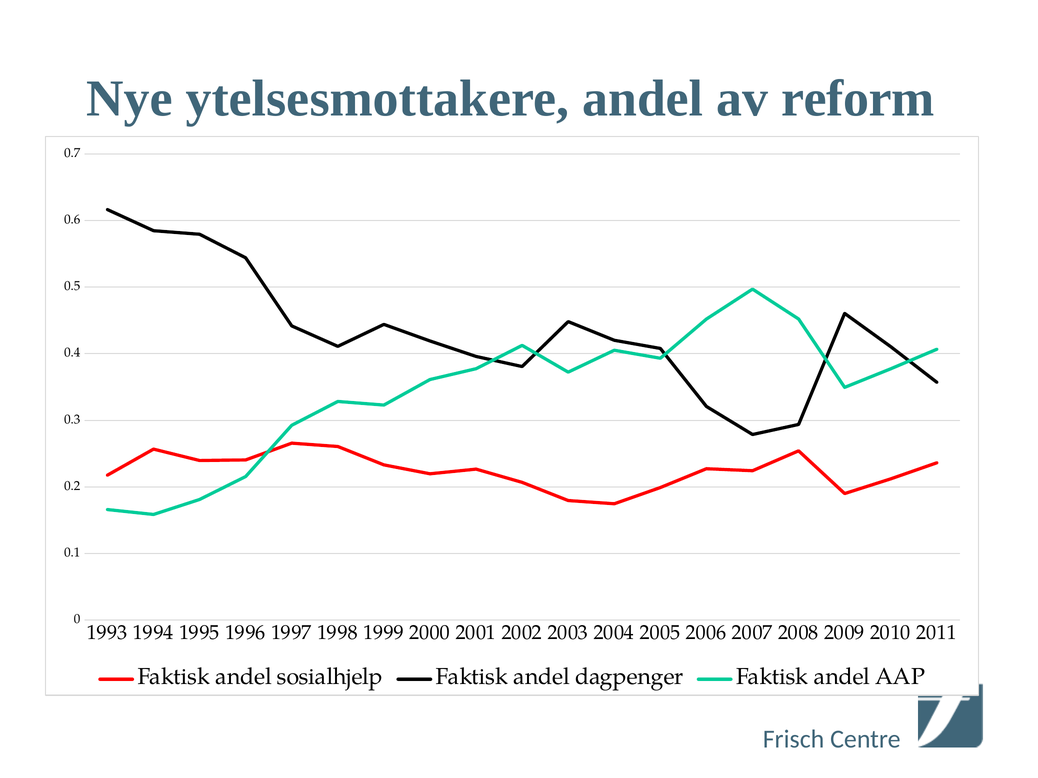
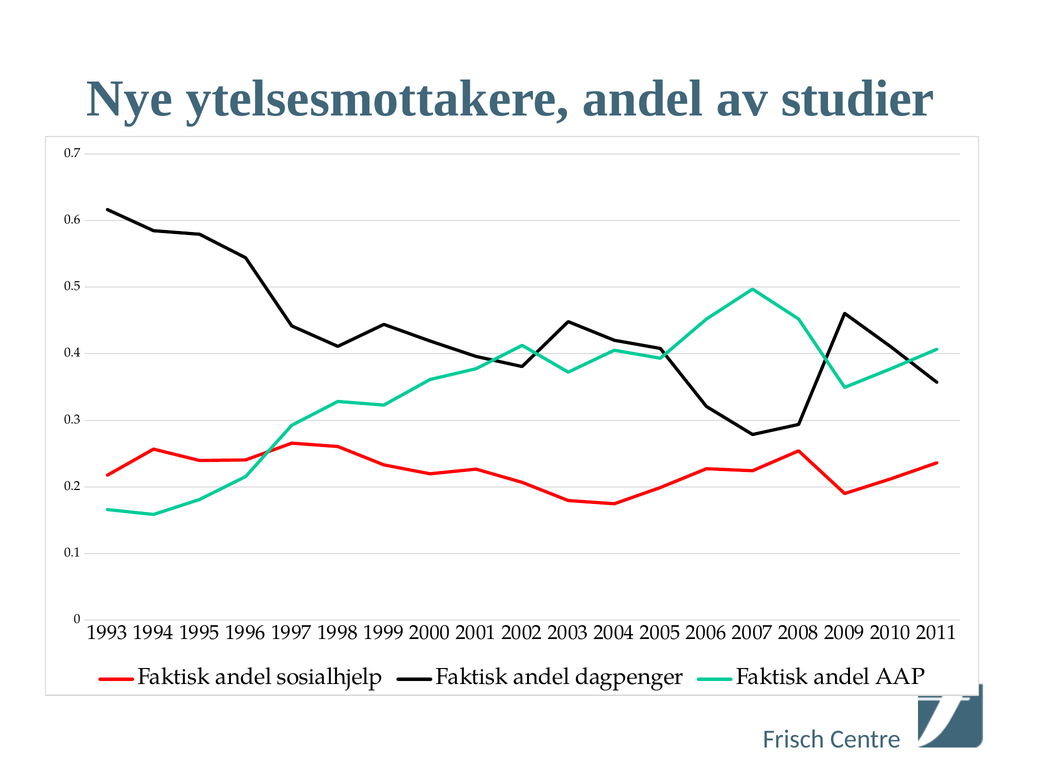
reform: reform -> studier
